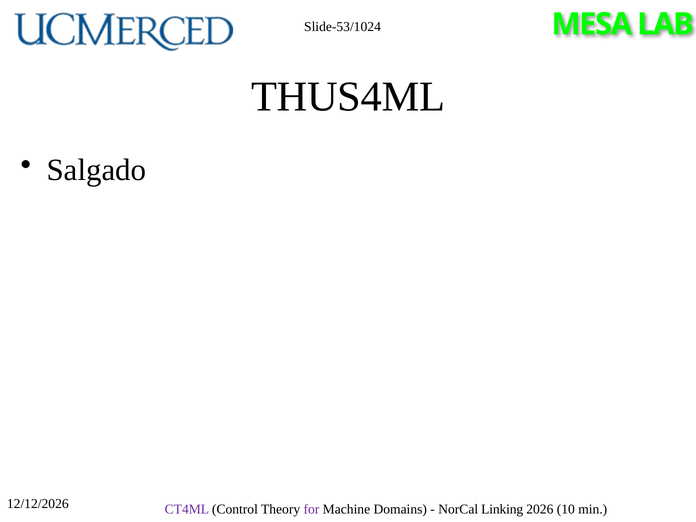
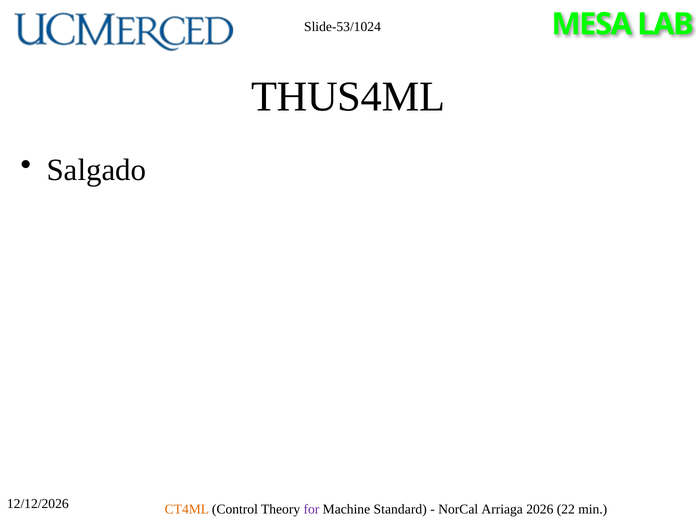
CT4ML colour: purple -> orange
Domains: Domains -> Standard
Linking: Linking -> Arriaga
10: 10 -> 22
